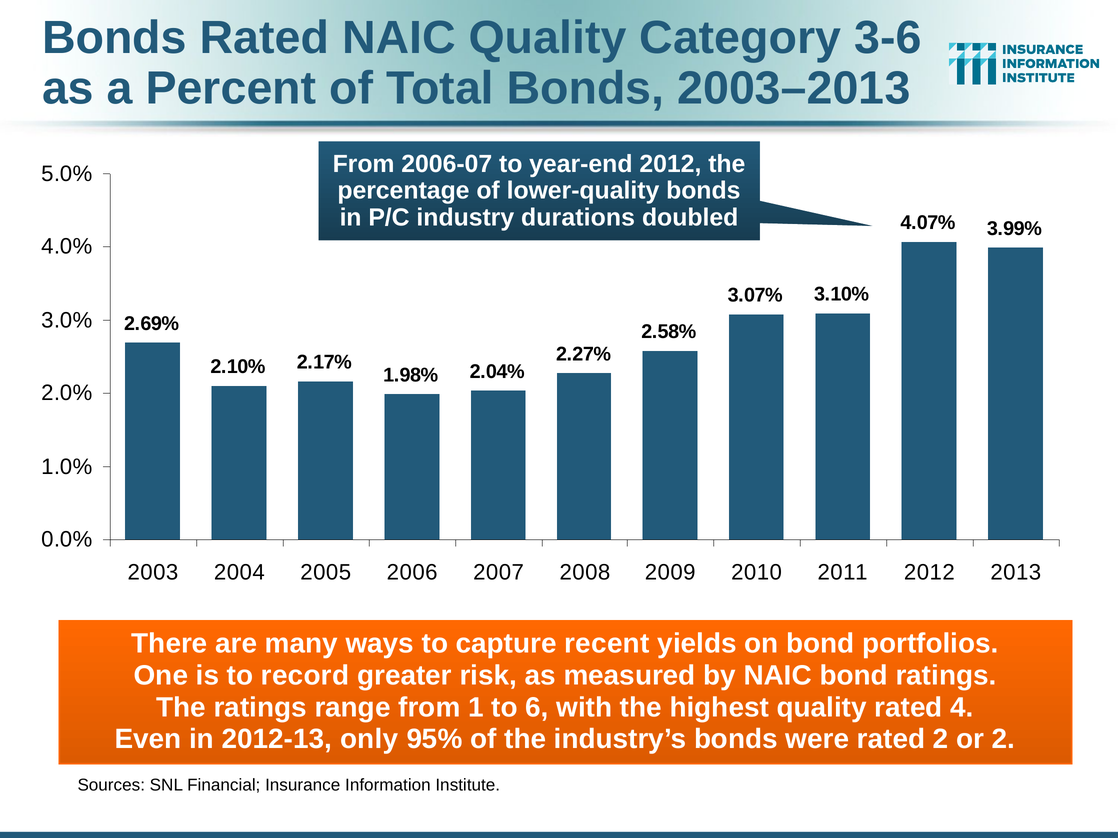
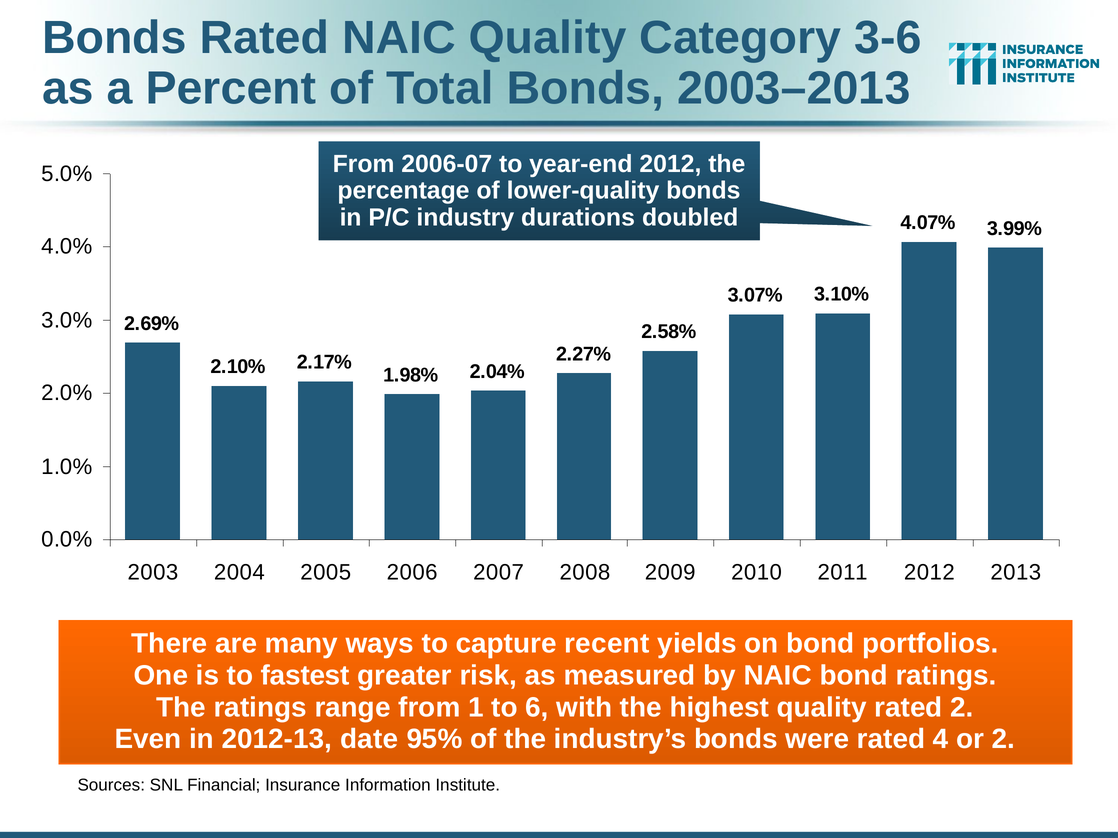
record: record -> fastest
rated 4: 4 -> 2
only: only -> date
rated 2: 2 -> 4
